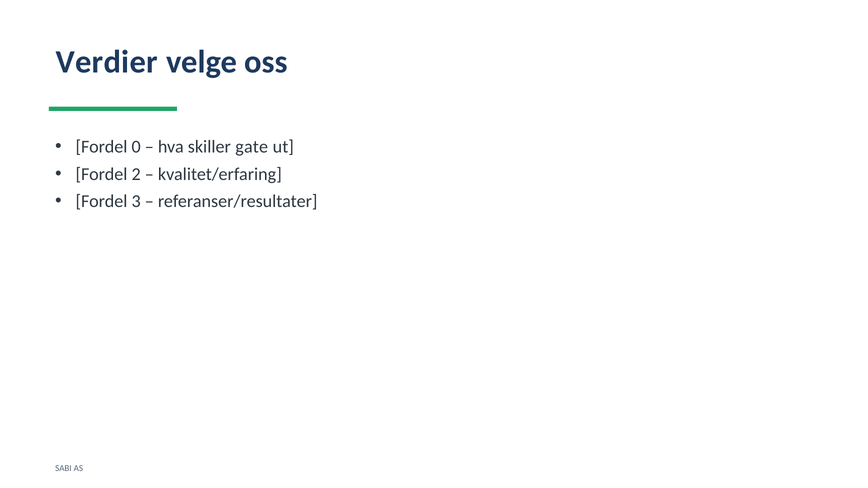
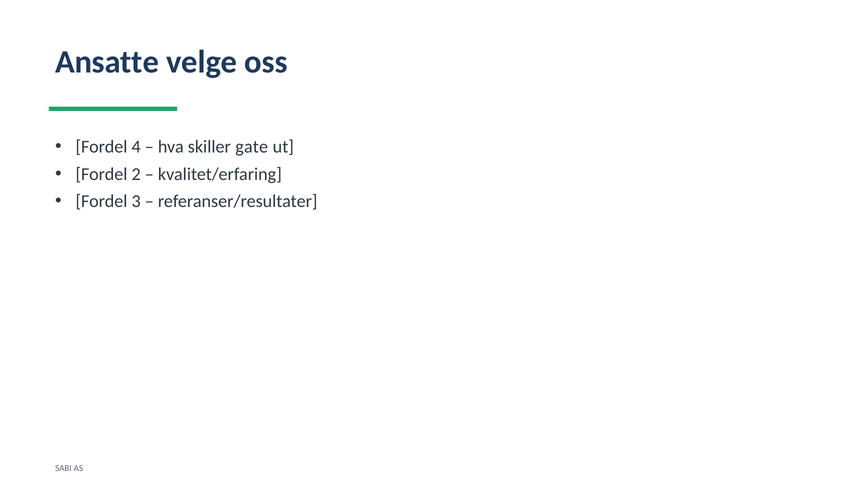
Verdier: Verdier -> Ansatte
0: 0 -> 4
